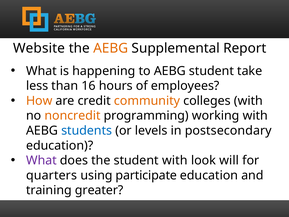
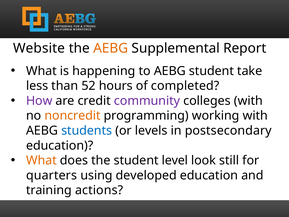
16: 16 -> 52
employees: employees -> completed
How colour: orange -> purple
community colour: orange -> purple
What at (41, 160) colour: purple -> orange
student with: with -> level
will: will -> still
participate: participate -> developed
greater: greater -> actions
